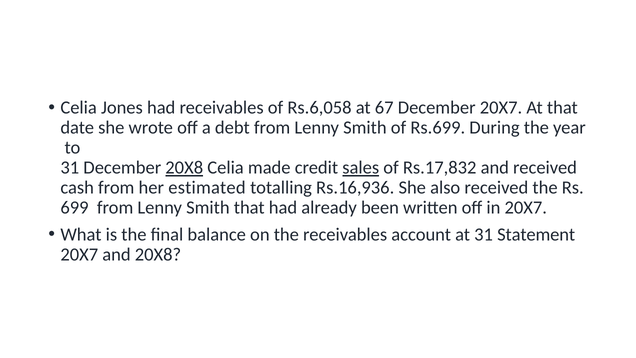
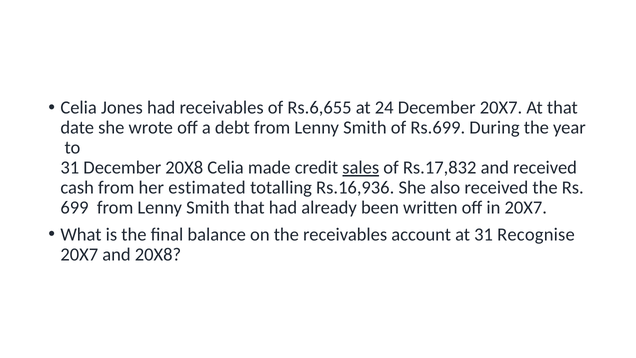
Rs.6,058: Rs.6,058 -> Rs.6,655
67: 67 -> 24
20X8 at (184, 168) underline: present -> none
Statement: Statement -> Recognise
